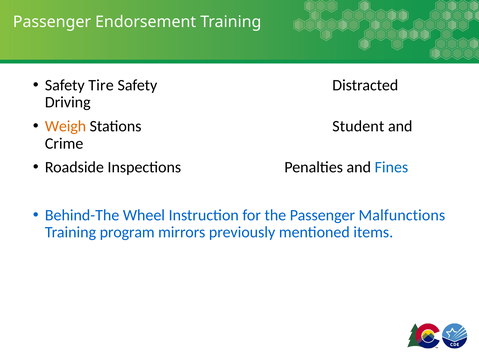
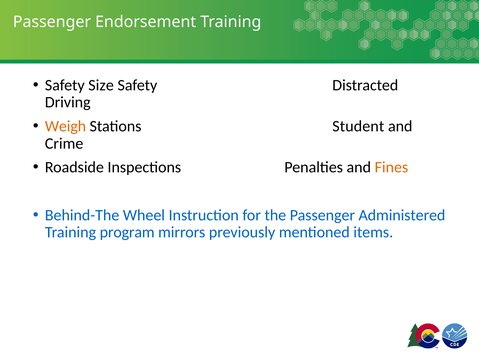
Tire: Tire -> Size
Fines colour: blue -> orange
Malfunctions: Malfunctions -> Administered
